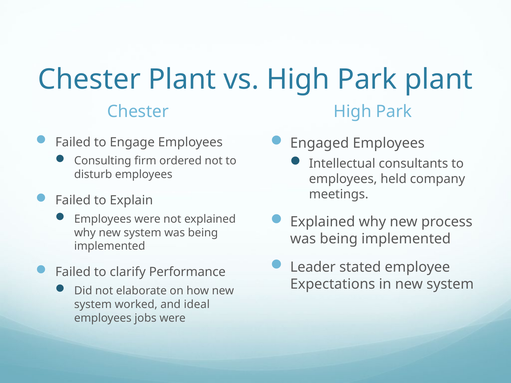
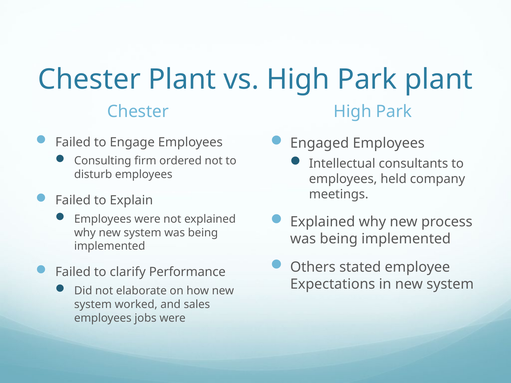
Leader: Leader -> Others
ideal: ideal -> sales
